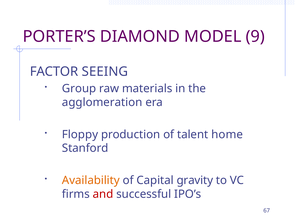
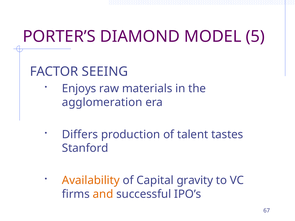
9: 9 -> 5
Group: Group -> Enjoys
Floppy: Floppy -> Differs
home: home -> tastes
and colour: red -> orange
